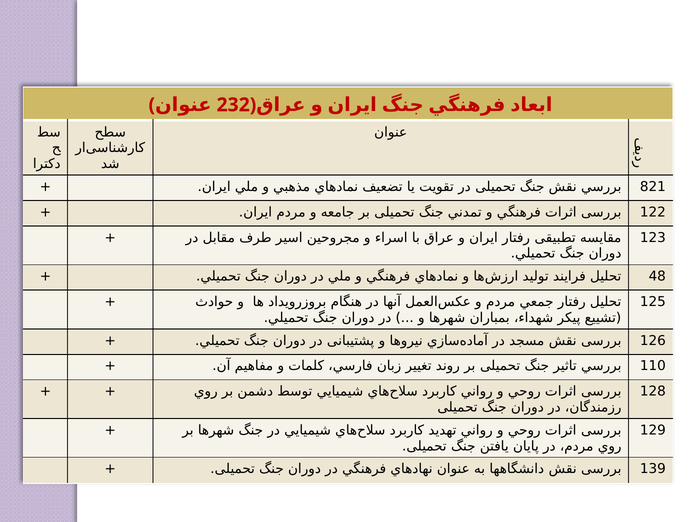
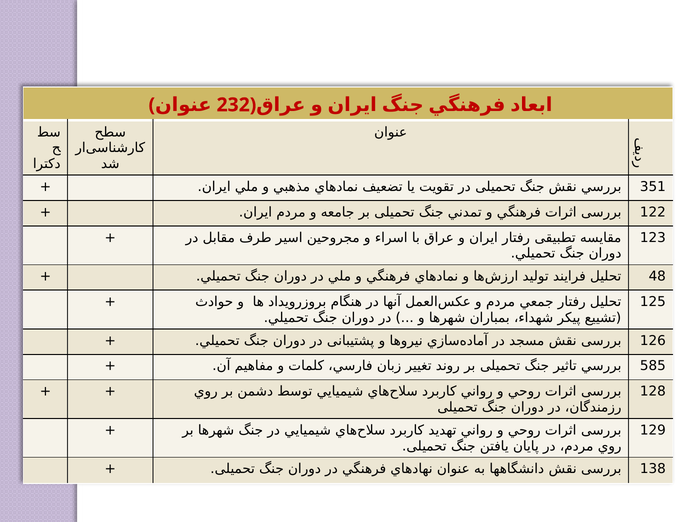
821: 821 -> 351
110: 110 -> 585
139: 139 -> 138
